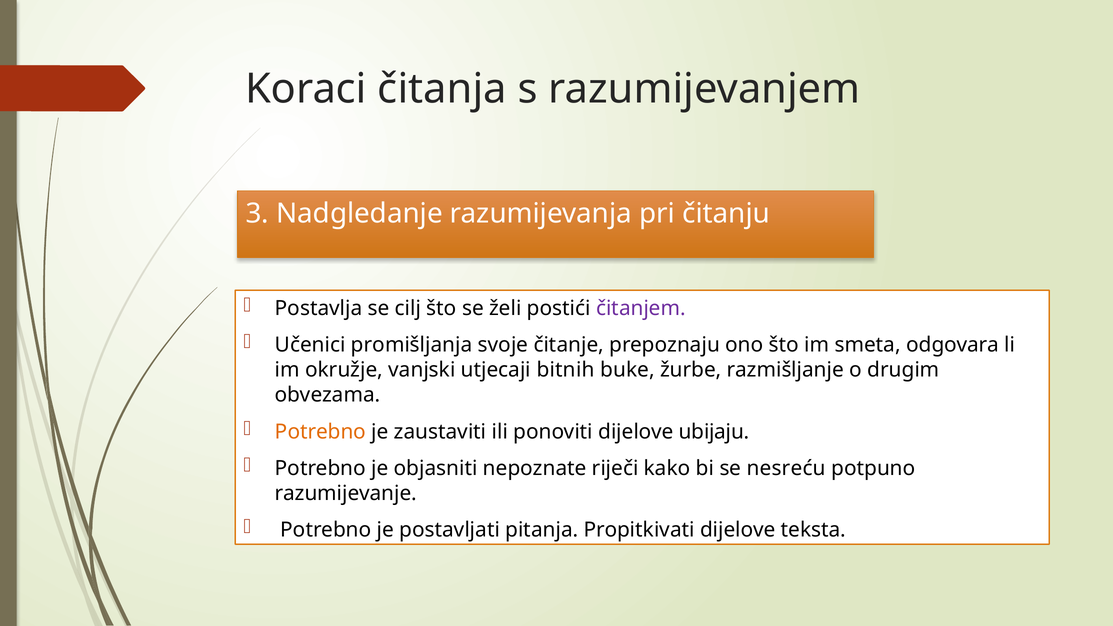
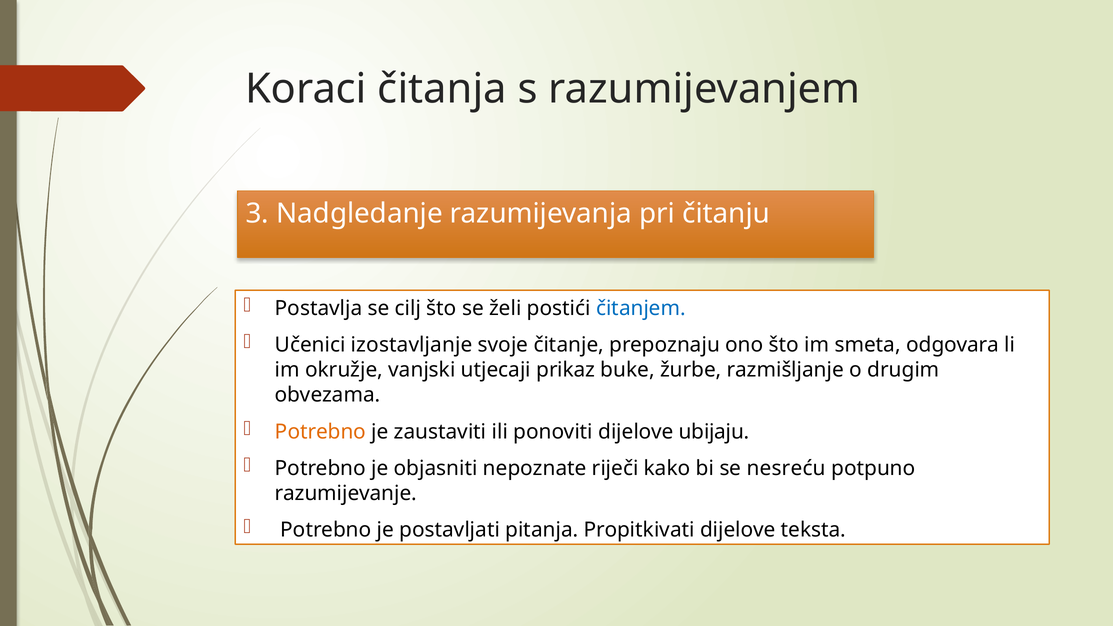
čitanjem colour: purple -> blue
promišljanja: promišljanja -> izostavljanje
bitnih: bitnih -> prikaz
